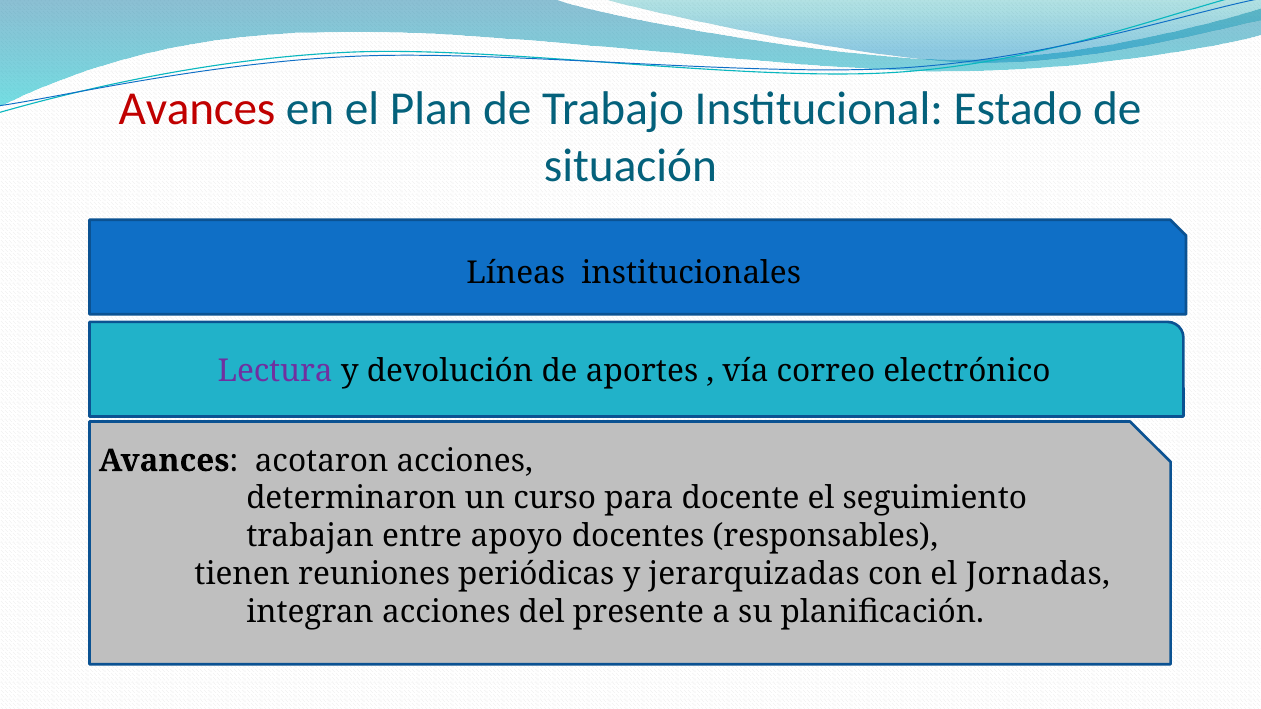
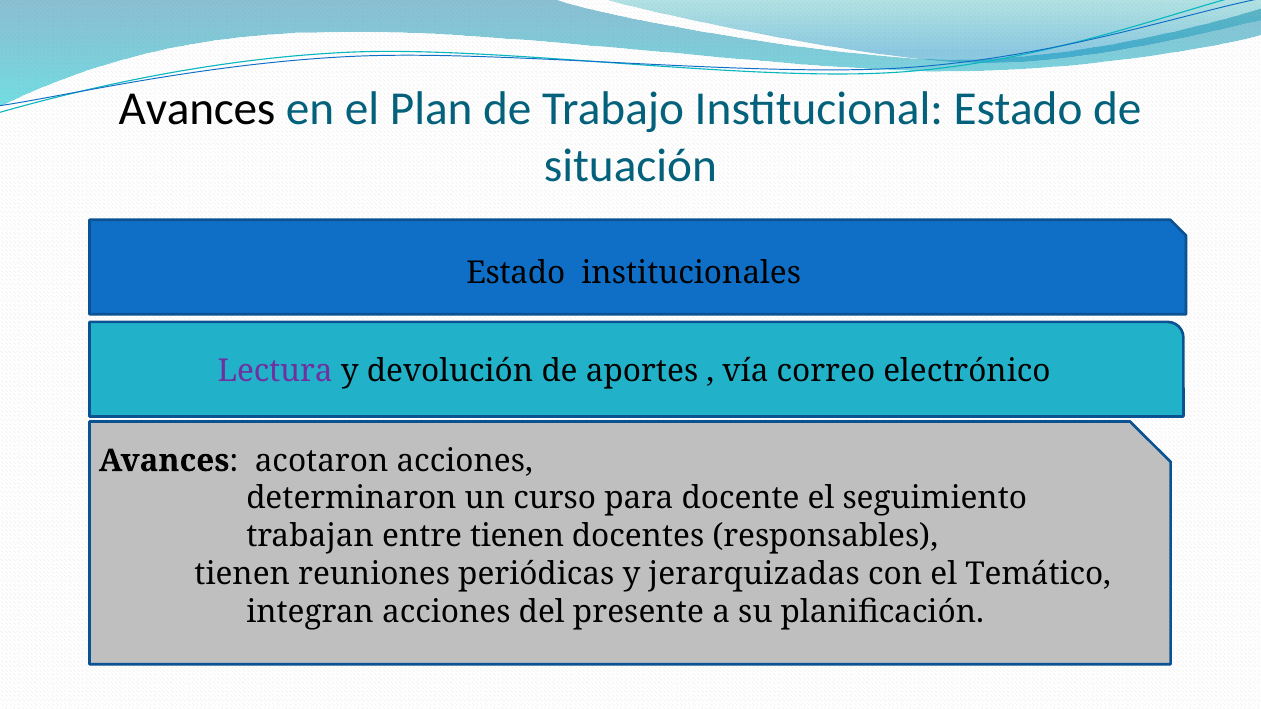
Avances at (197, 109) colour: red -> black
Líneas at (516, 273): Líneas -> Estado
entre apoyo: apoyo -> tienen
Jornadas: Jornadas -> Temático
